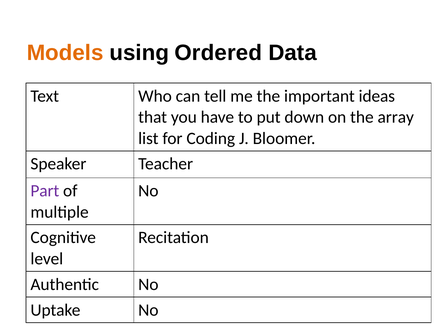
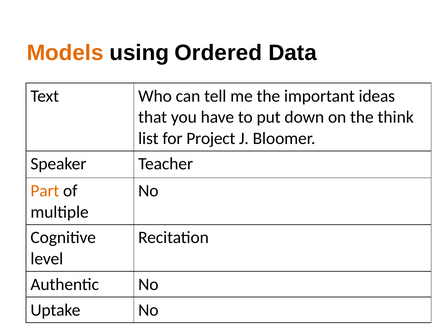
array: array -> think
Coding: Coding -> Project
Part colour: purple -> orange
